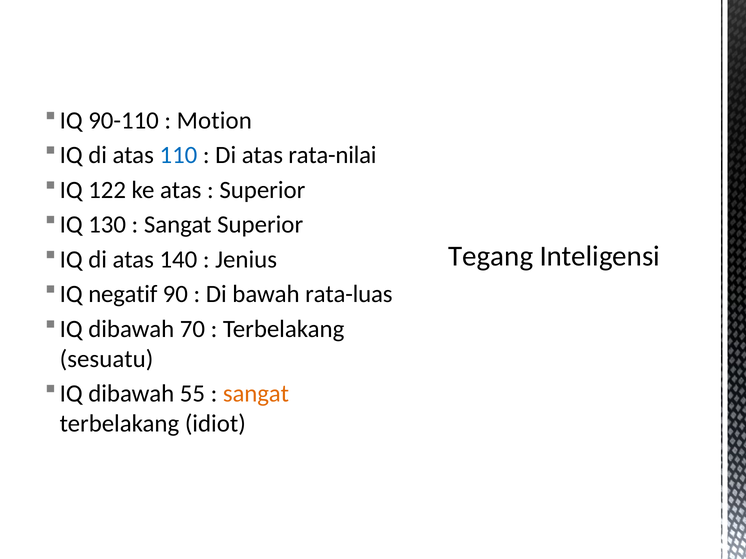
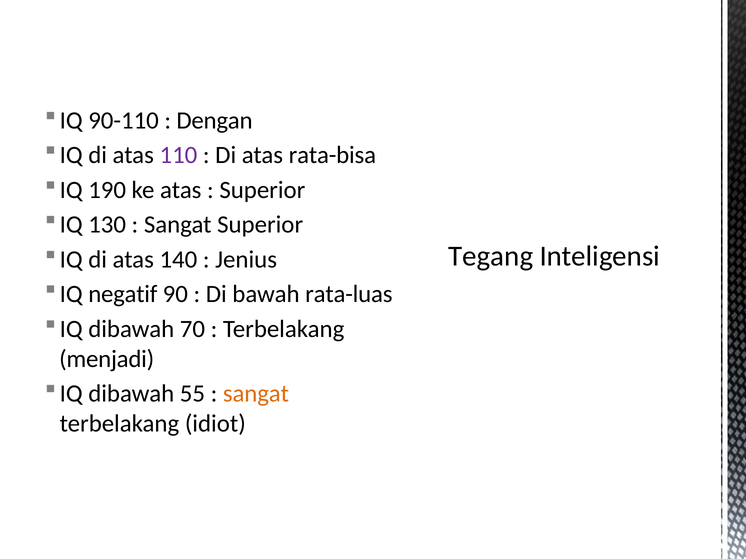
Motion: Motion -> Dengan
110 colour: blue -> purple
rata-nilai: rata-nilai -> rata-bisa
122: 122 -> 190
sesuatu: sesuatu -> menjadi
